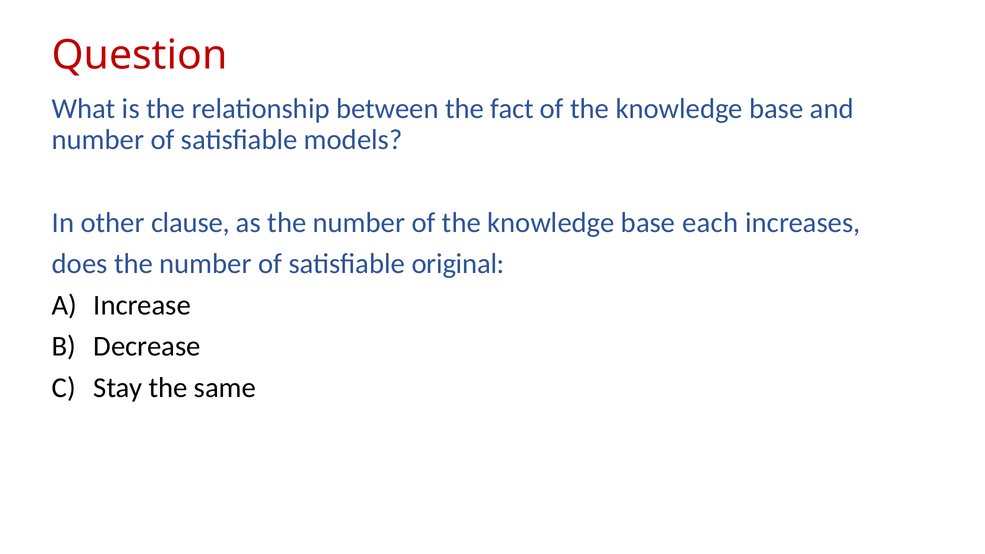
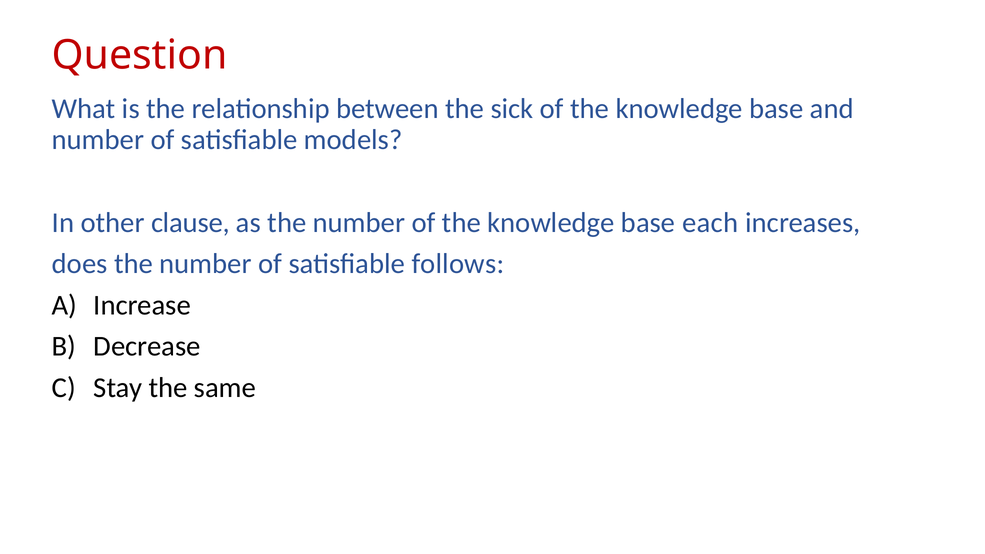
fact: fact -> sick
original: original -> follows
